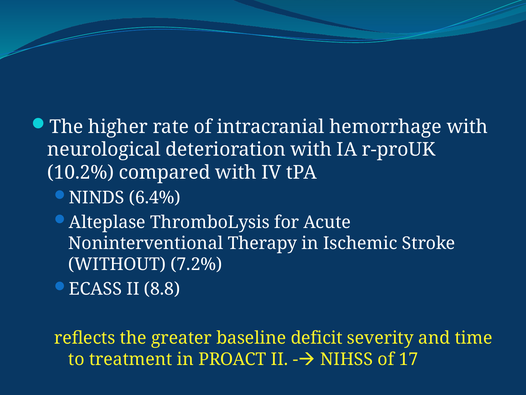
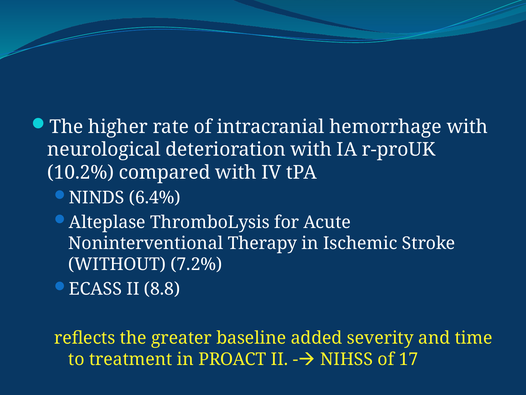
deficit: deficit -> added
